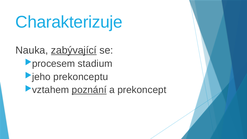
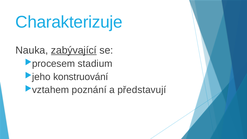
prekonceptu: prekonceptu -> konstruování
poznání underline: present -> none
prekoncept: prekoncept -> představují
